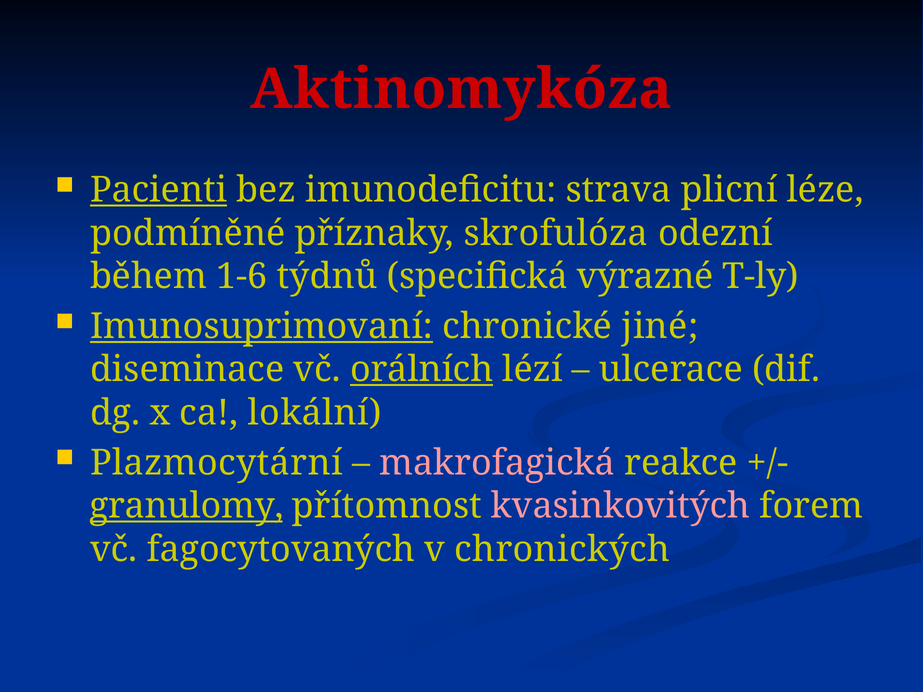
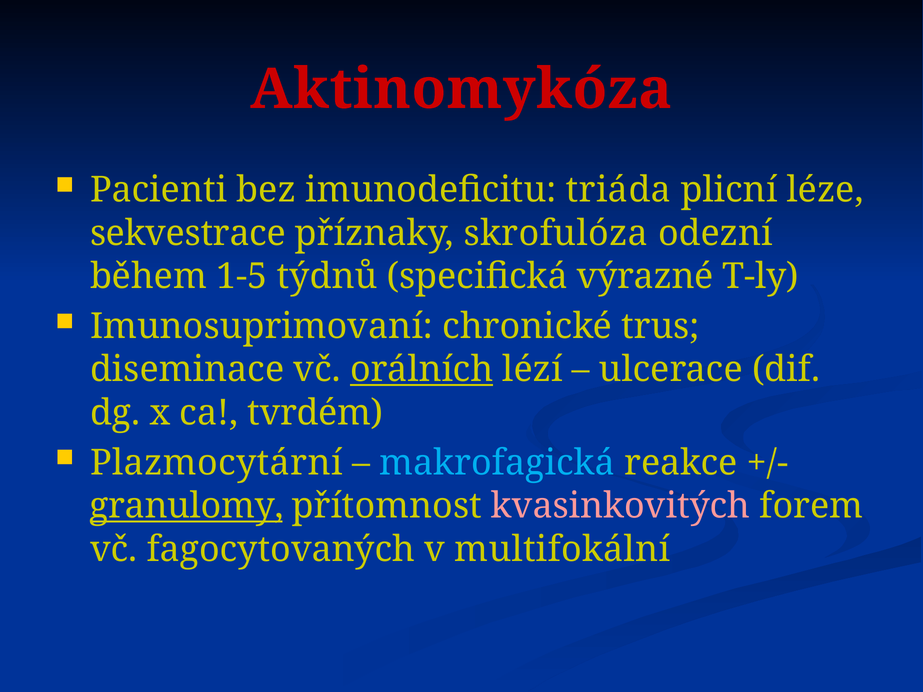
Pacienti underline: present -> none
strava: strava -> triáda
podmíněné: podmíněné -> sekvestrace
1-6: 1-6 -> 1-5
Imunosuprimovaní underline: present -> none
jiné: jiné -> trus
lokální: lokální -> tvrdém
makrofagická colour: pink -> light blue
chronických: chronických -> multifokální
